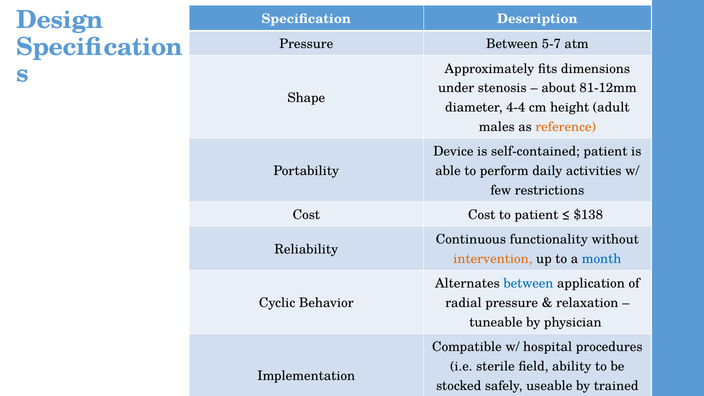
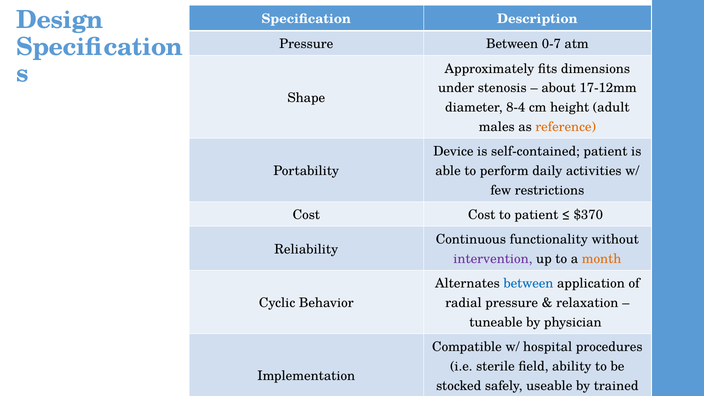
5-7: 5-7 -> 0-7
81-12mm: 81-12mm -> 17-12mm
4-4: 4-4 -> 8-4
$138: $138 -> $370
intervention colour: orange -> purple
month colour: blue -> orange
